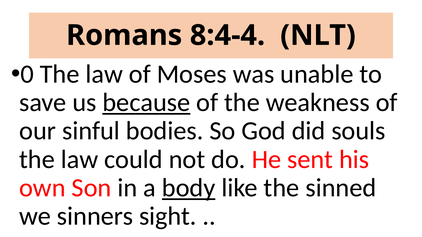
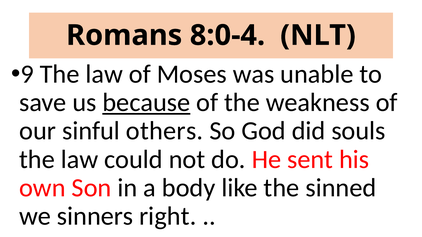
8:4-4: 8:4-4 -> 8:0-4
0: 0 -> 9
bodies: bodies -> others
body underline: present -> none
sight: sight -> right
